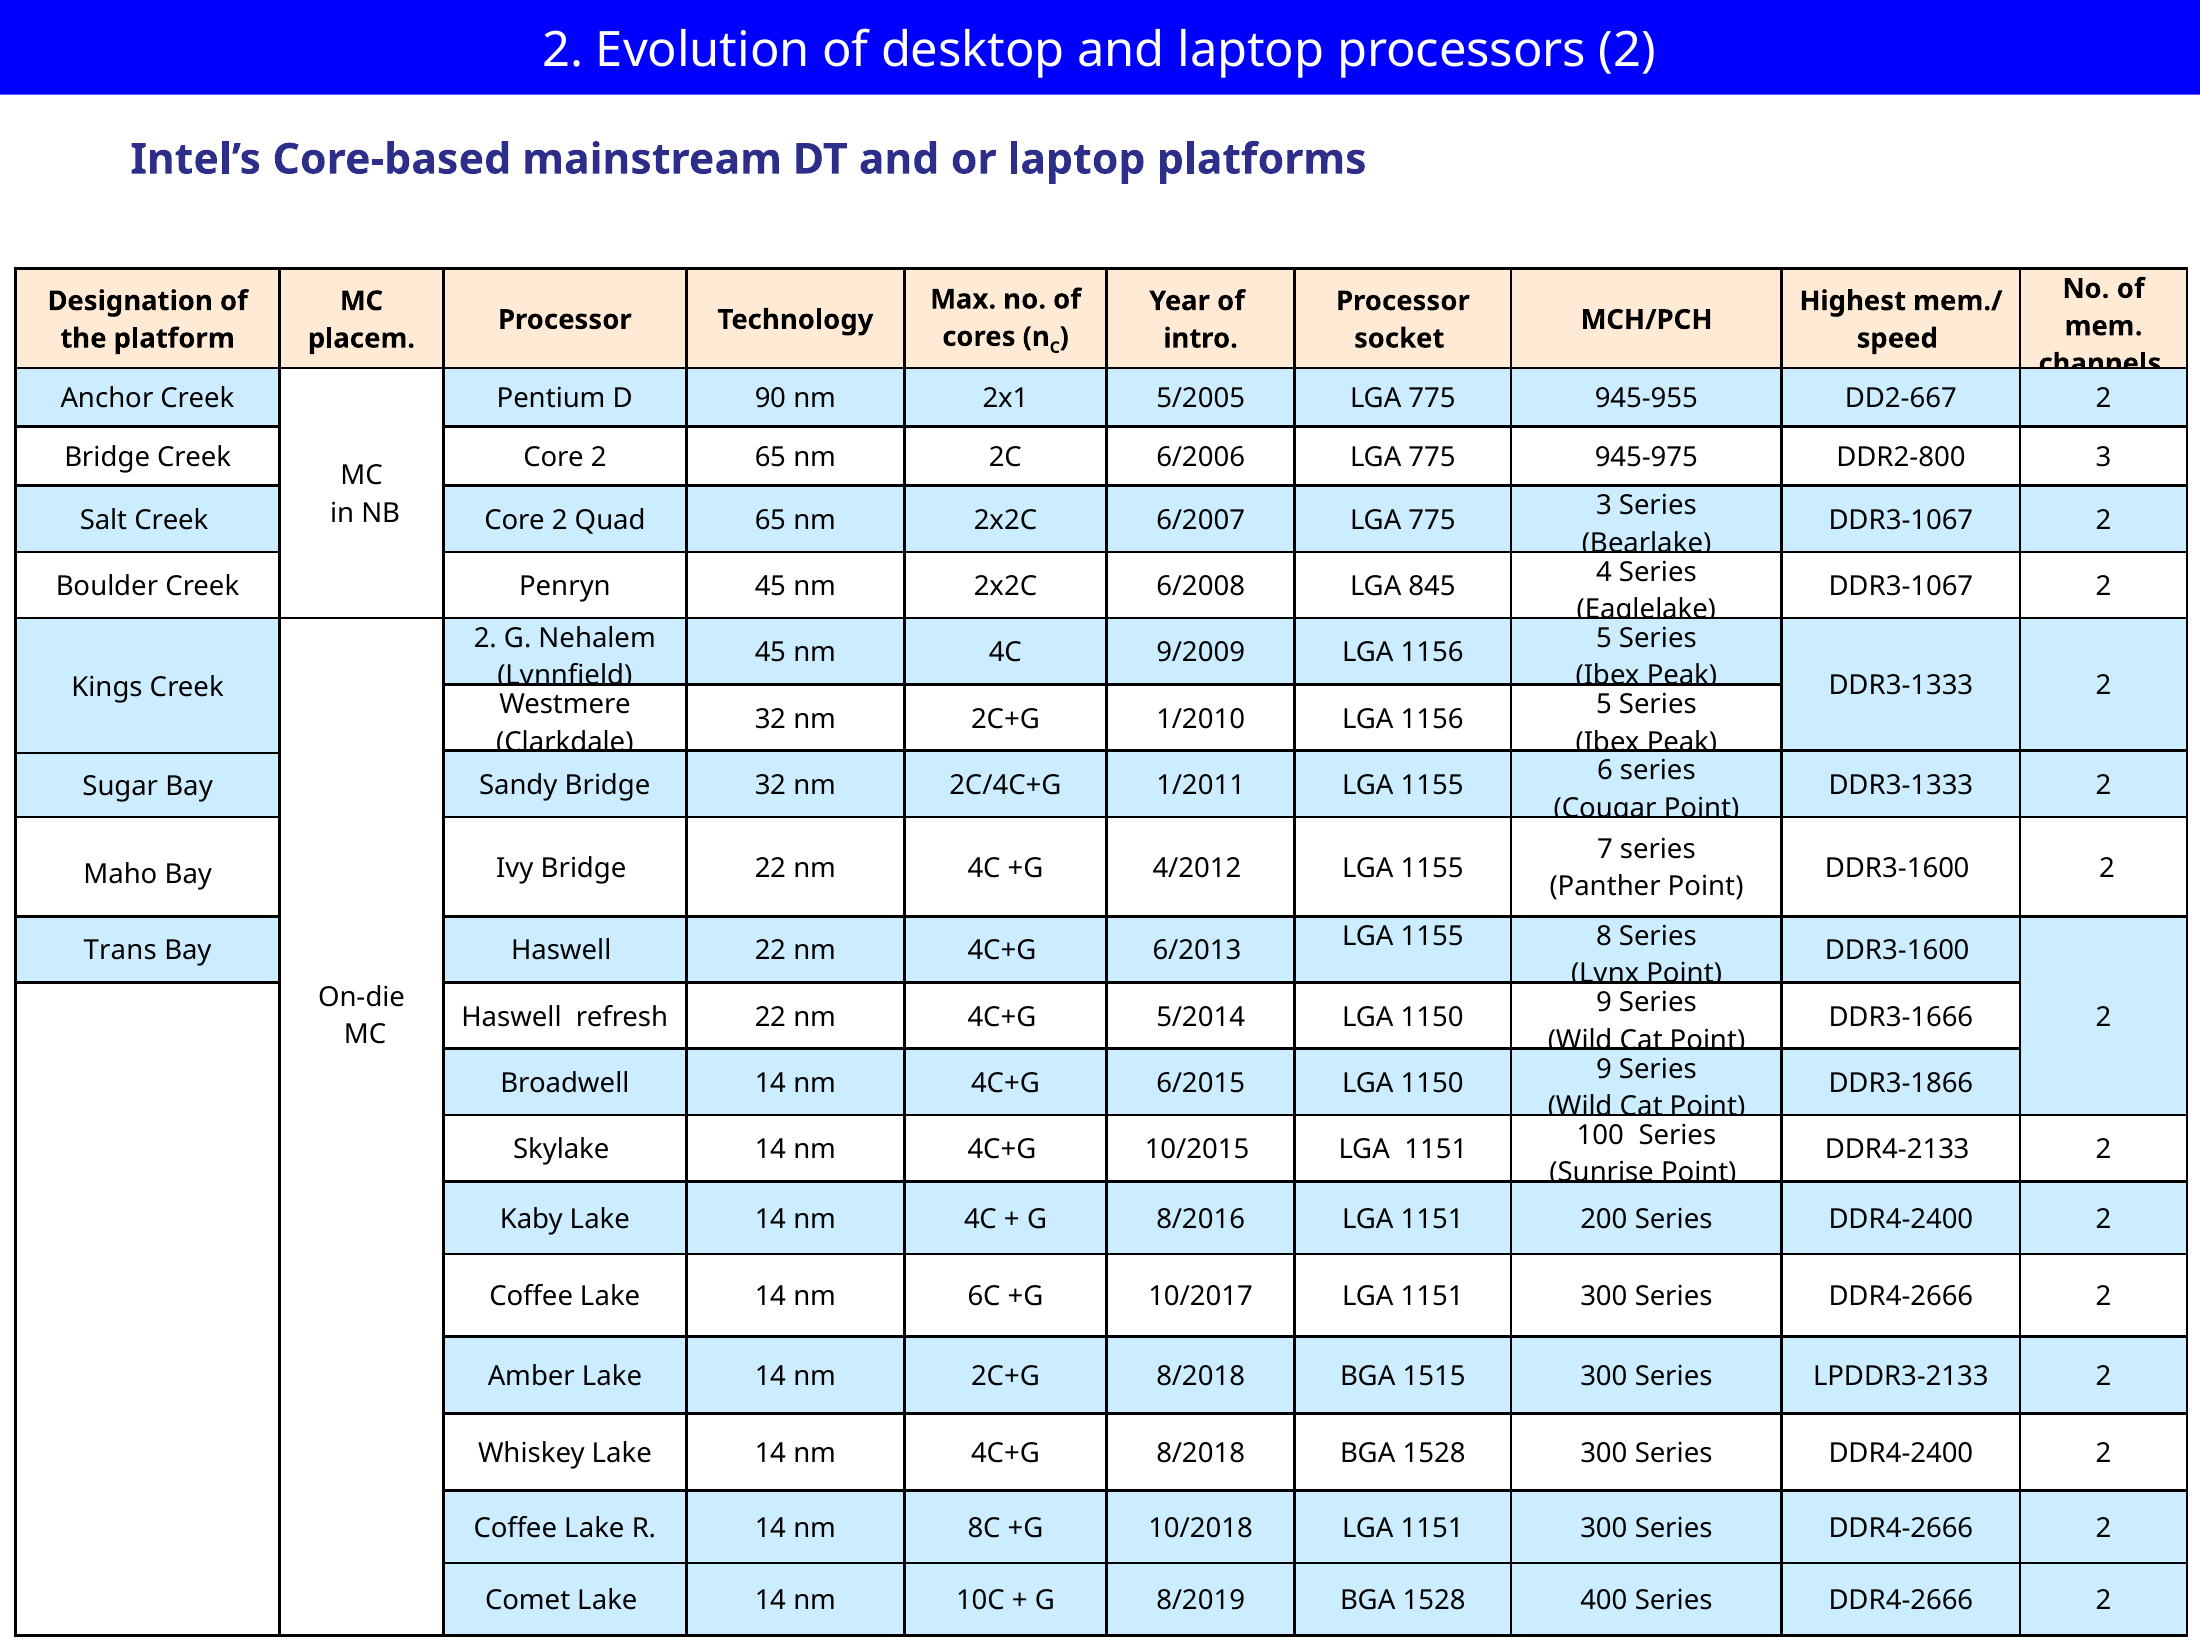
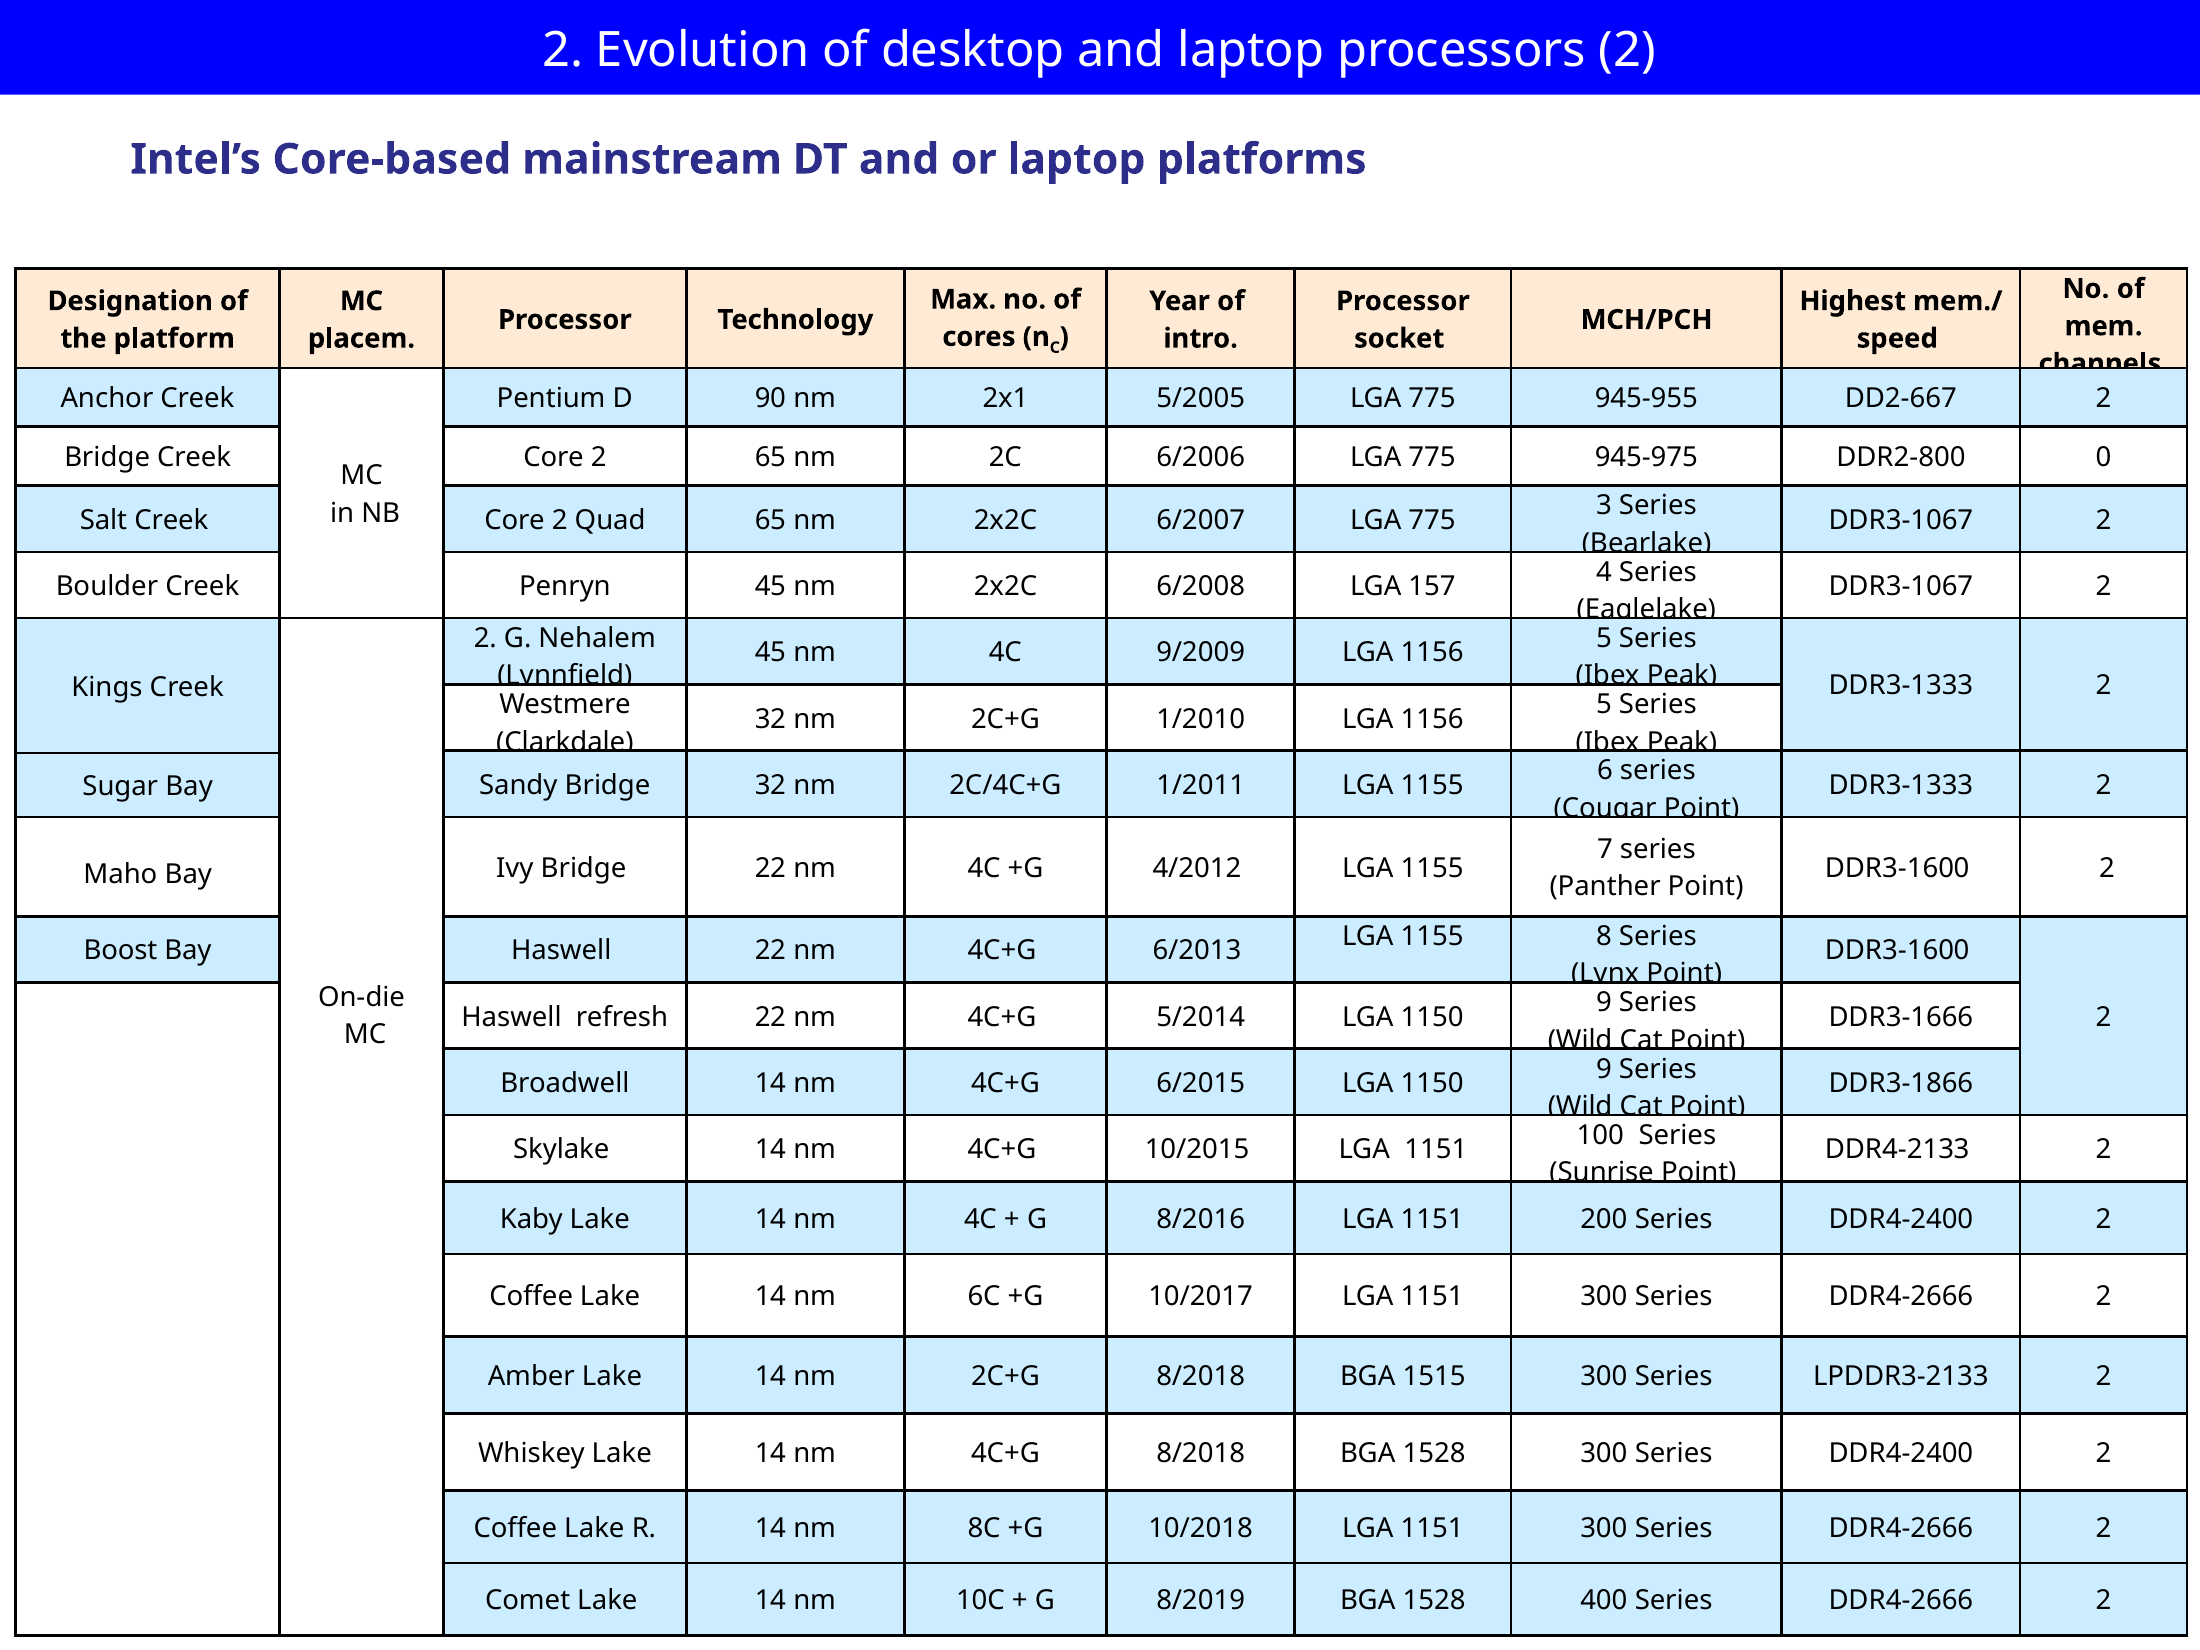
DDR2-800 3: 3 -> 0
845: 845 -> 157
Trans: Trans -> Boost
